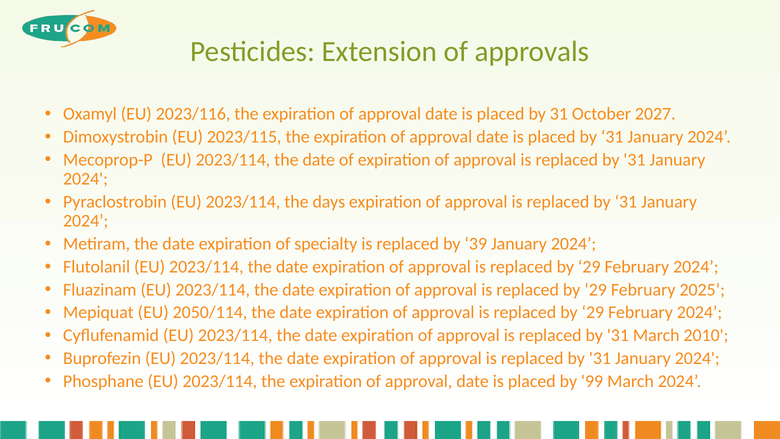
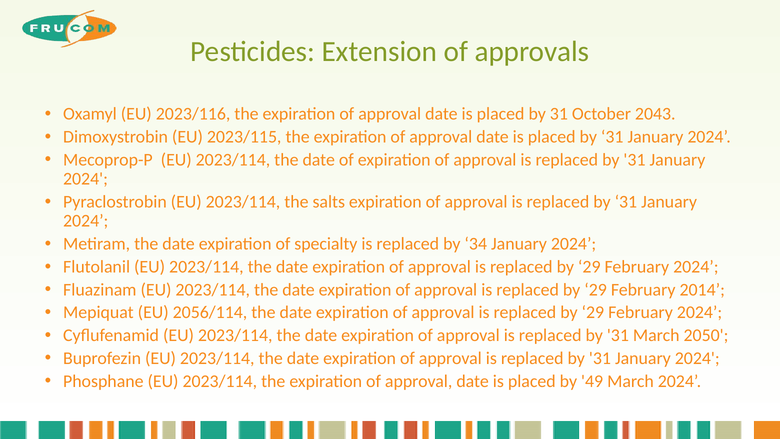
2027: 2027 -> 2043
days: days -> salts
39: 39 -> 34
2025: 2025 -> 2014
2050/114: 2050/114 -> 2056/114
2010: 2010 -> 2050
99: 99 -> 49
